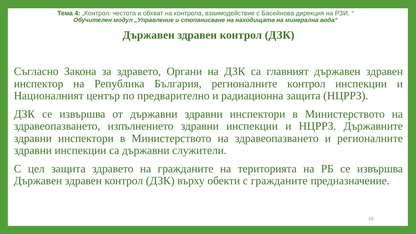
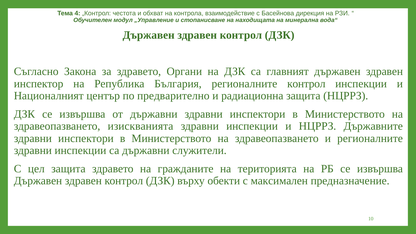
изпълнението: изпълнението -> изискванията
с гражданите: гражданите -> максимален
